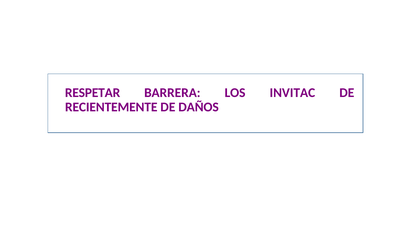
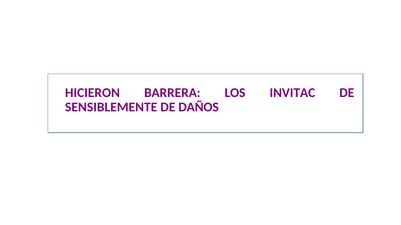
RESPETAR: RESPETAR -> HICIERON
RECIENTEMENTE: RECIENTEMENTE -> SENSIBLEMENTE
